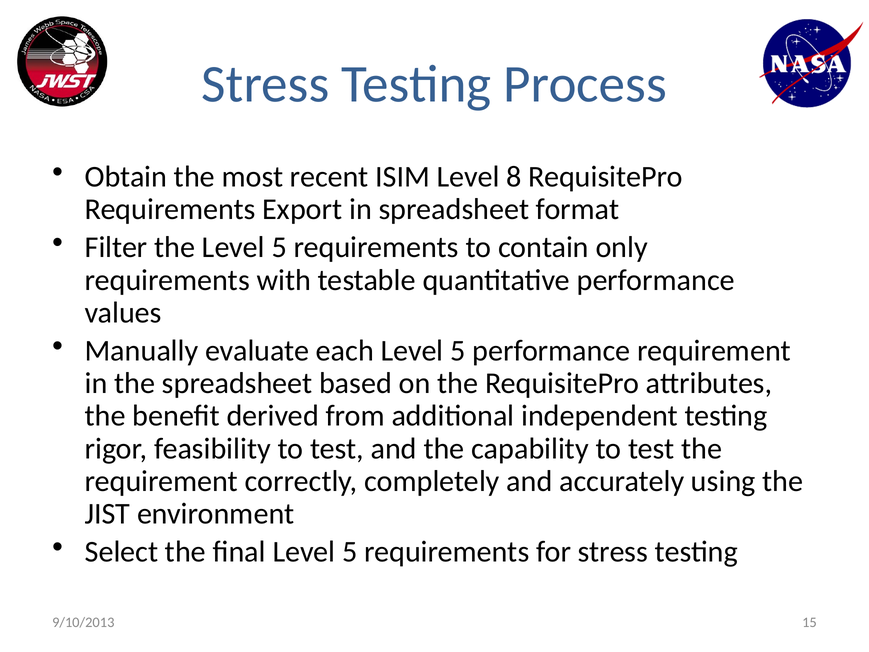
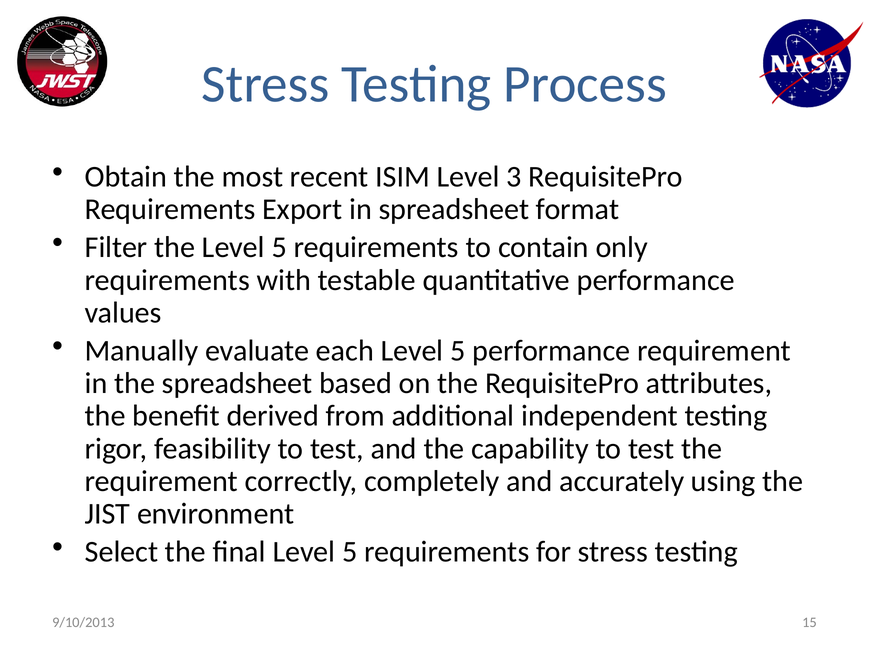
8: 8 -> 3
